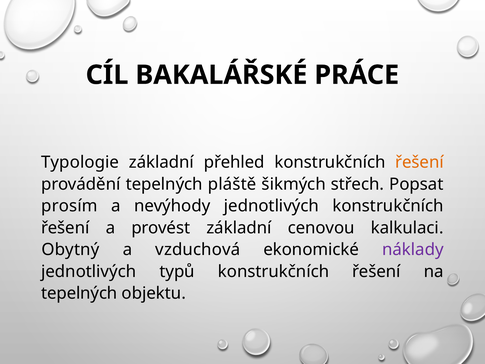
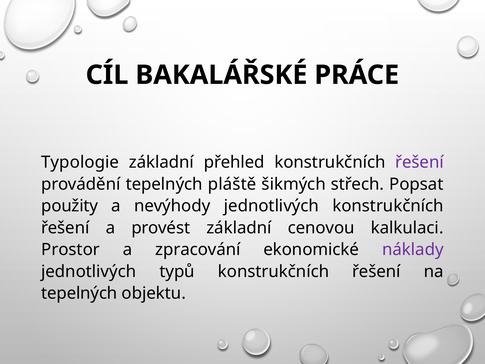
řešení at (419, 162) colour: orange -> purple
prosím: prosím -> použity
Obytný: Obytný -> Prostor
vzduchová: vzduchová -> zpracování
